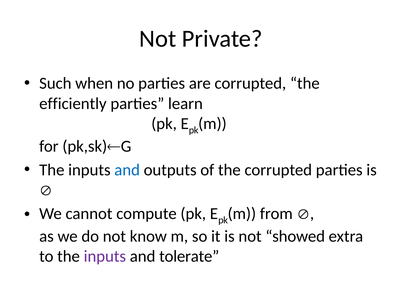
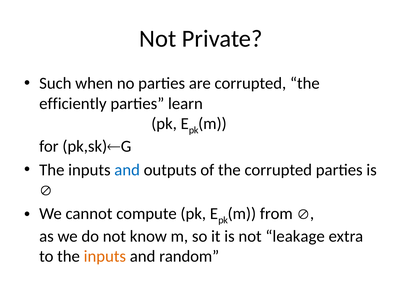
showed: showed -> leakage
inputs at (105, 257) colour: purple -> orange
tolerate: tolerate -> random
